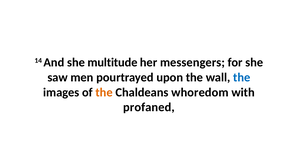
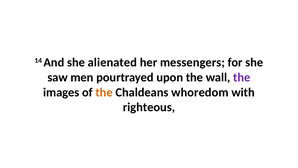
multitude: multitude -> alienated
the at (242, 77) colour: blue -> purple
profaned: profaned -> righteous
